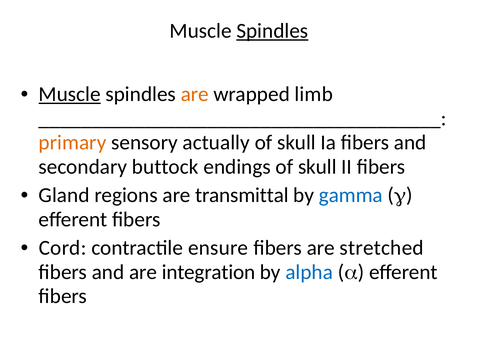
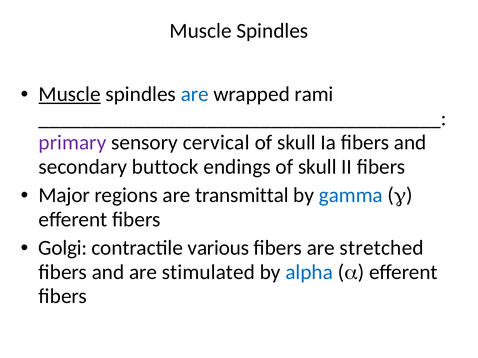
Spindles at (272, 31) underline: present -> none
are at (195, 94) colour: orange -> blue
limb: limb -> rami
primary colour: orange -> purple
actually: actually -> cervical
Gland: Gland -> Major
Cord: Cord -> Golgi
ensure: ensure -> various
integration: integration -> stimulated
